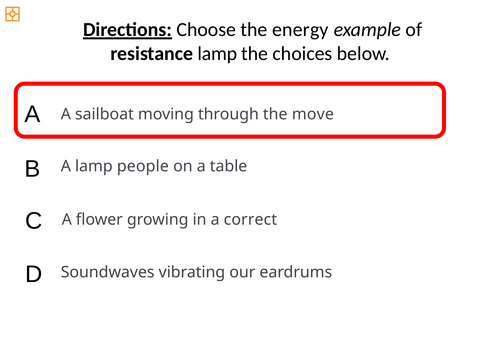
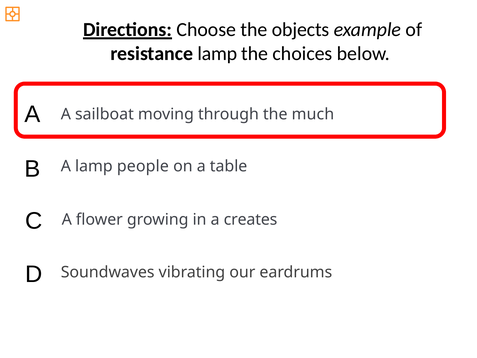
energy: energy -> objects
move: move -> much
correct: correct -> creates
